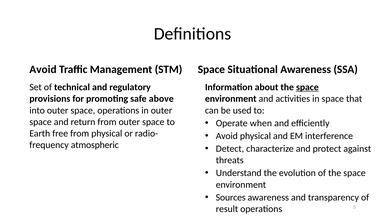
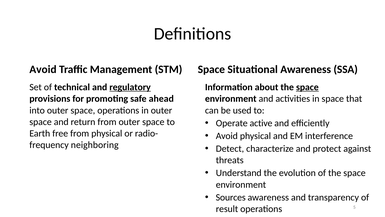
regulatory underline: none -> present
above: above -> ahead
when: when -> active
atmospheric: atmospheric -> neighboring
